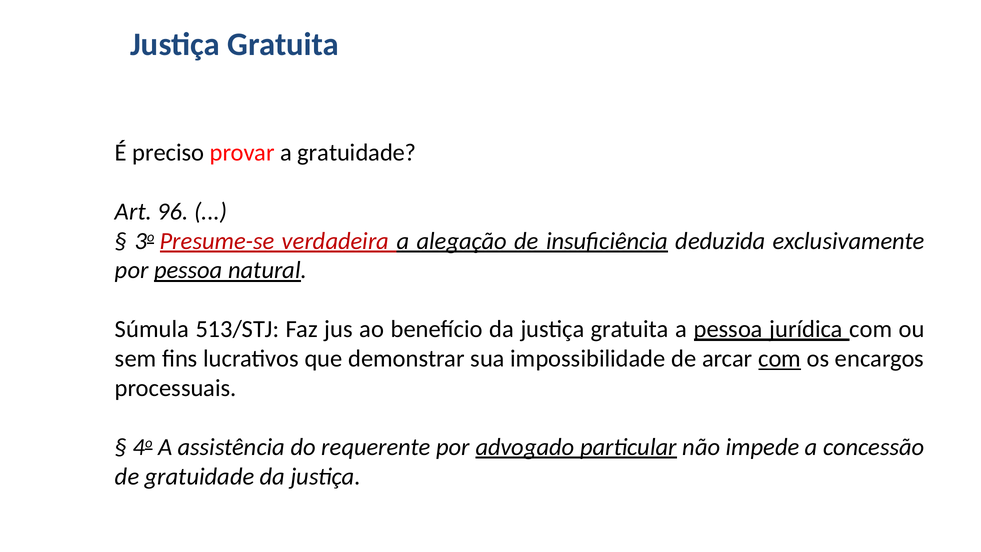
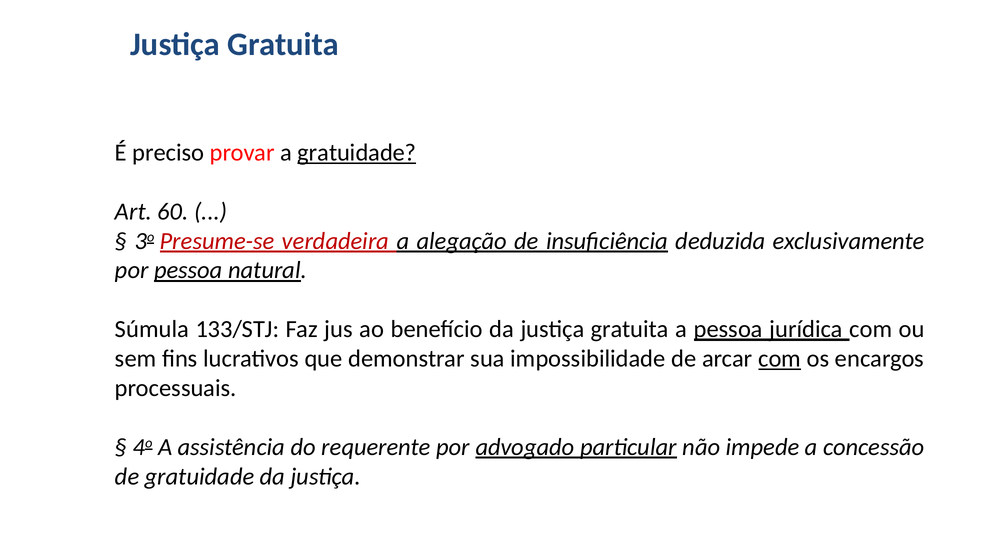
gratuidade at (357, 153) underline: none -> present
96: 96 -> 60
513/STJ: 513/STJ -> 133/STJ
